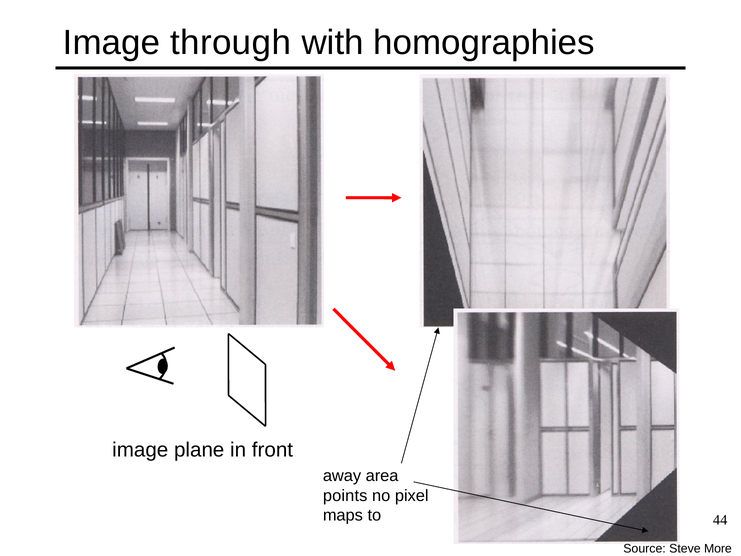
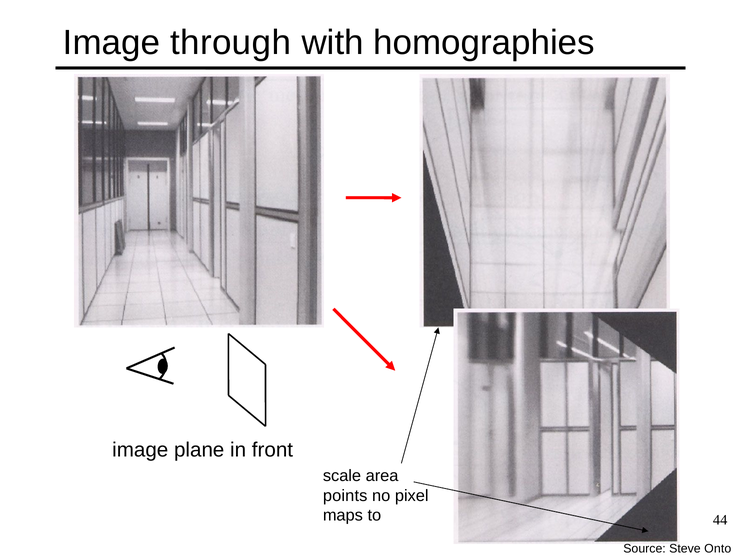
away: away -> scale
More: More -> Onto
